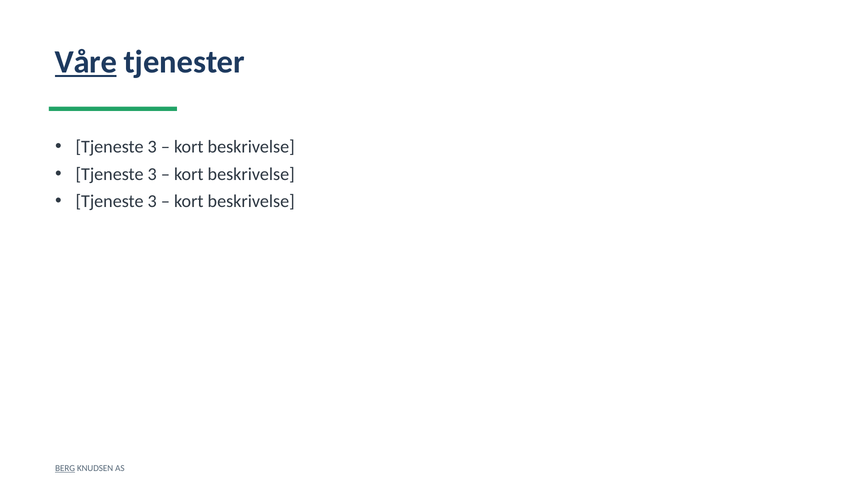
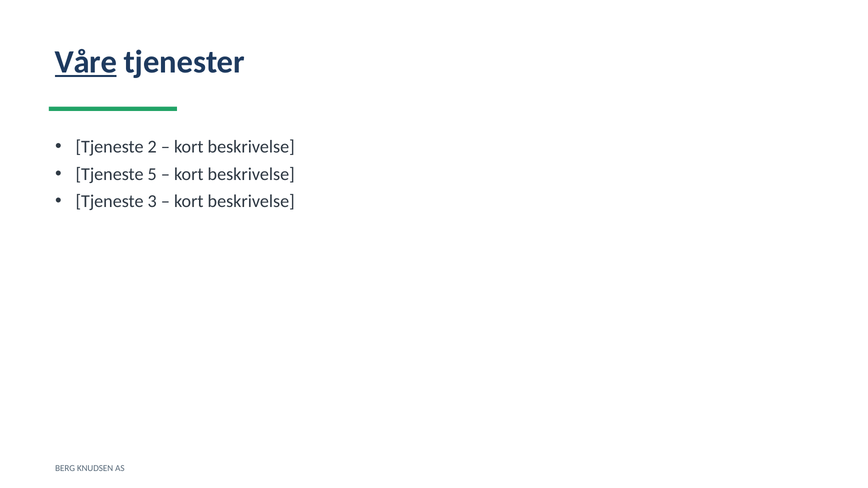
3 at (152, 147): 3 -> 2
3 at (152, 174): 3 -> 5
BERG underline: present -> none
